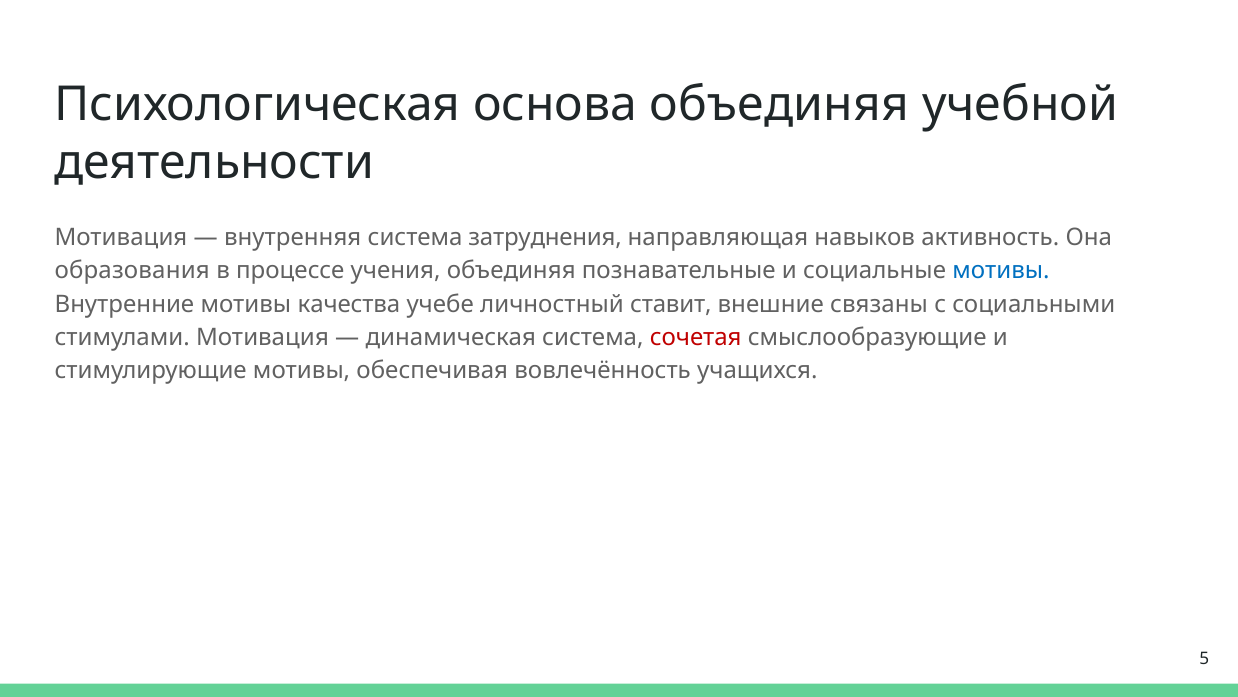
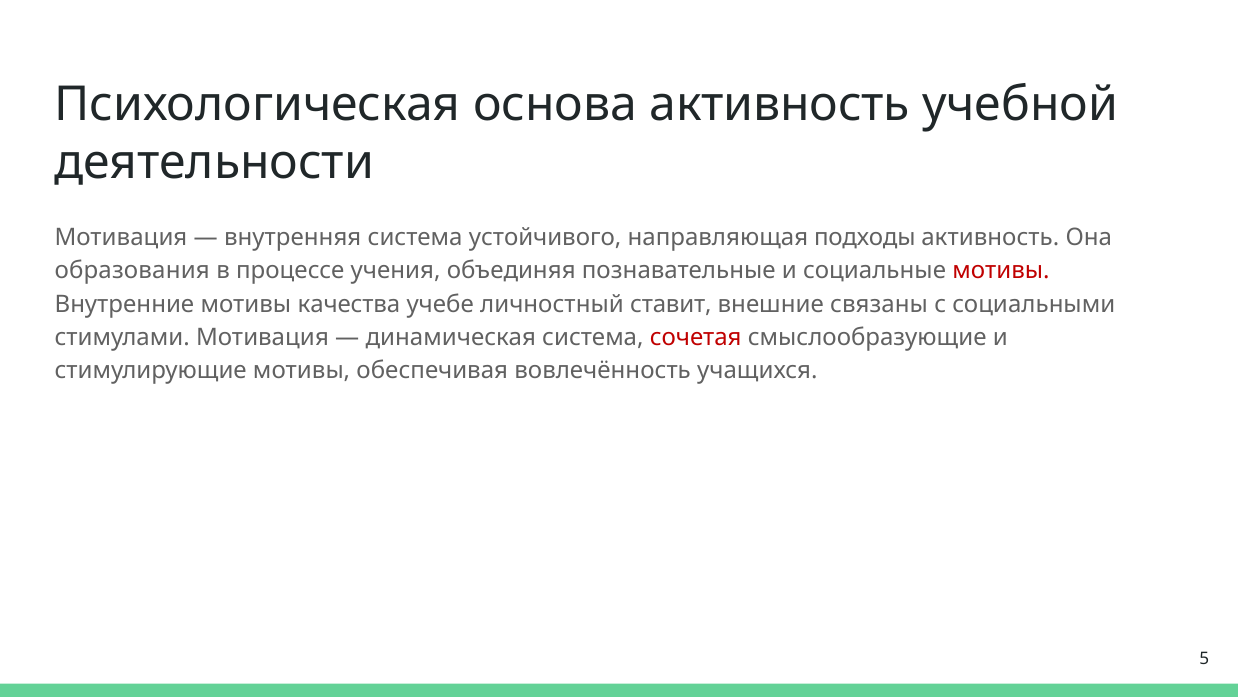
основа объединяя: объединяя -> активность
затруднения: затруднения -> устойчивого
навыков: навыков -> подходы
мотивы at (1001, 271) colour: blue -> red
